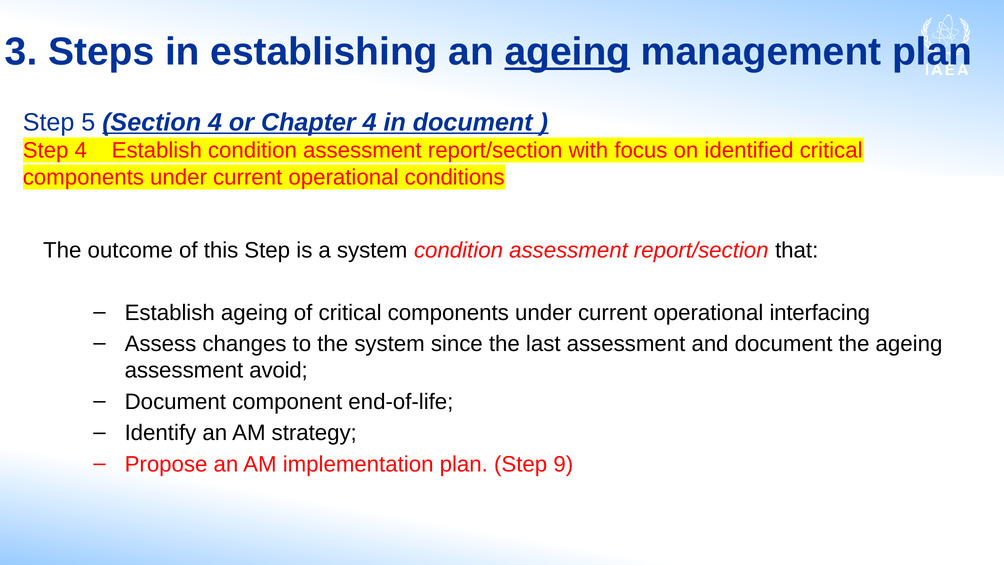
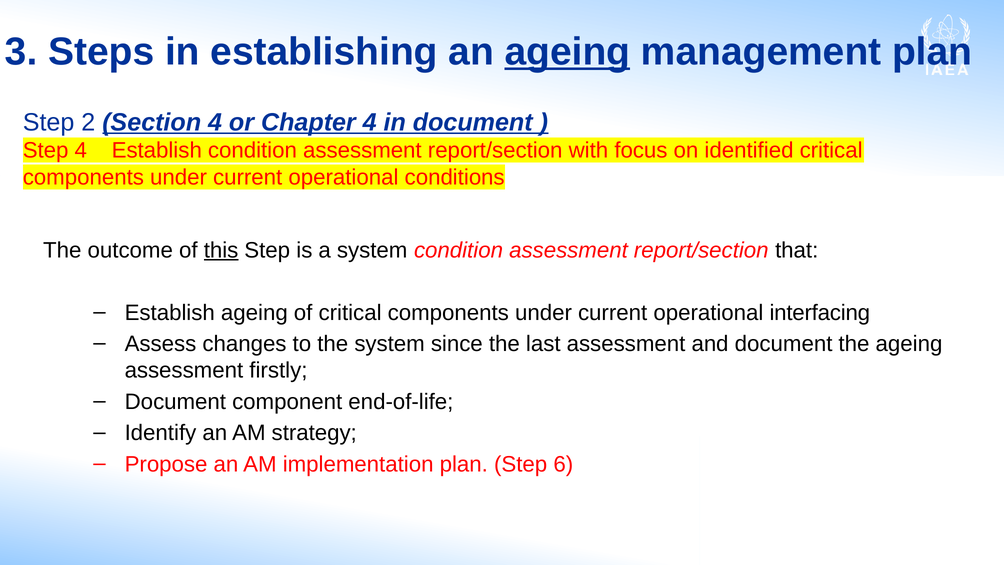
5: 5 -> 2
this underline: none -> present
avoid: avoid -> firstly
9: 9 -> 6
